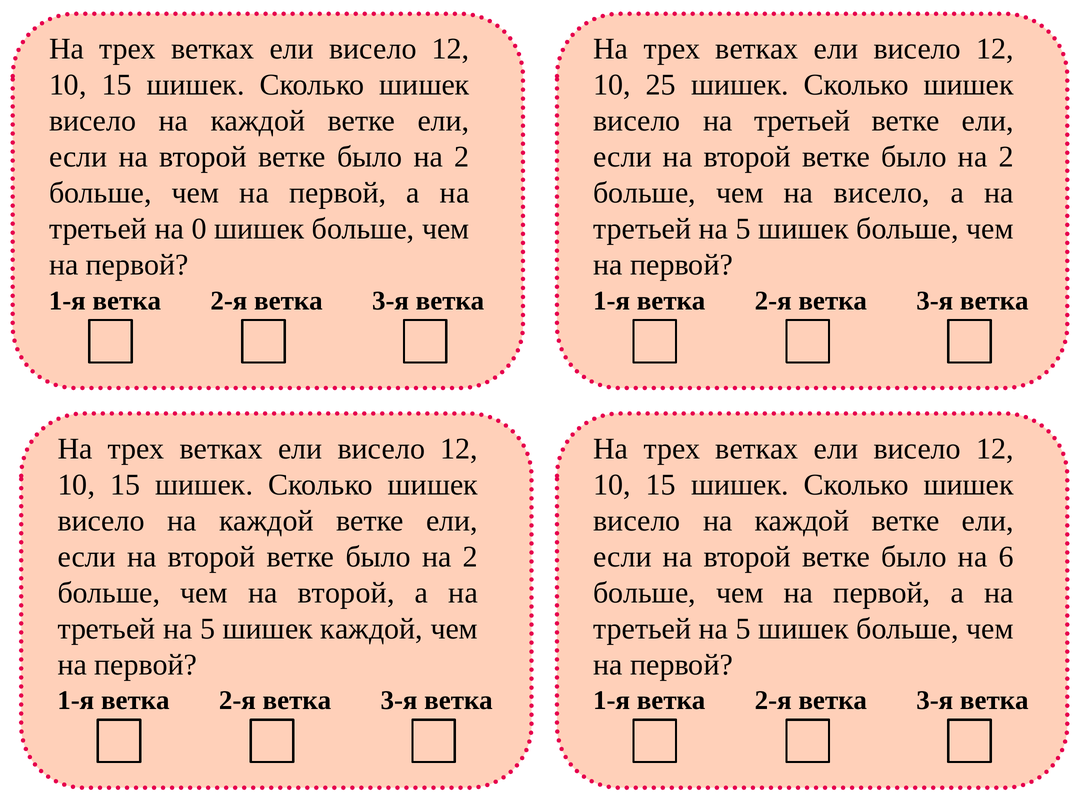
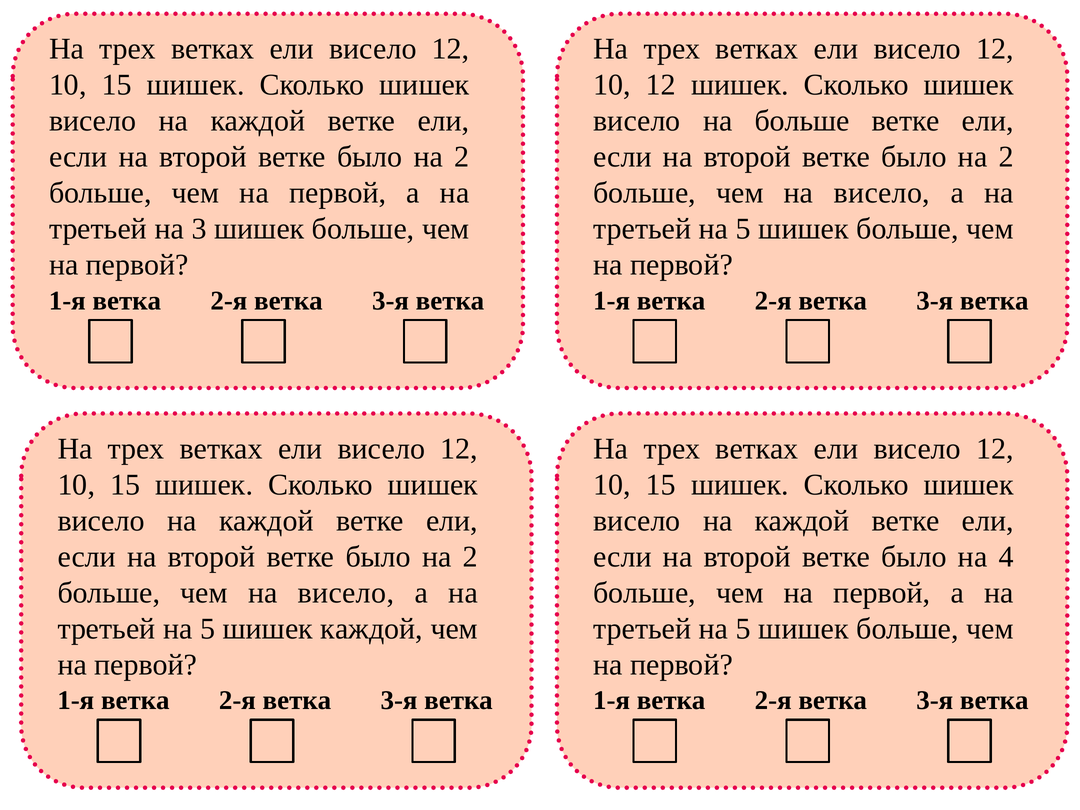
10 25: 25 -> 12
висело на третьей: третьей -> больше
0: 0 -> 3
6: 6 -> 4
второй at (346, 593): второй -> висело
